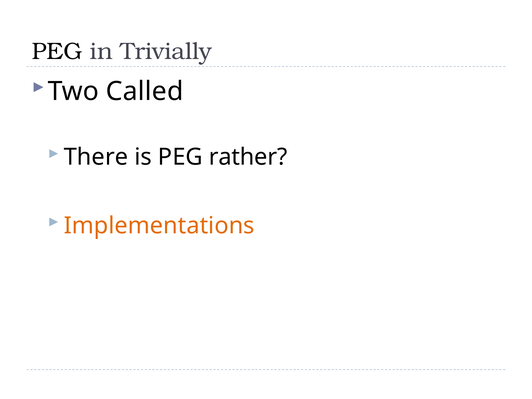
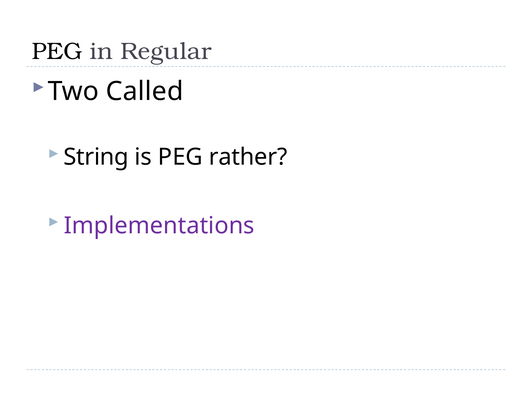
Trivially: Trivially -> Regular
There: There -> String
Implementations colour: orange -> purple
